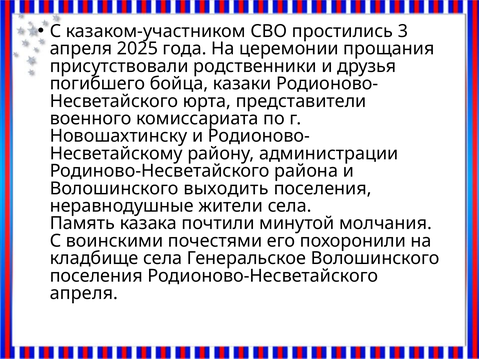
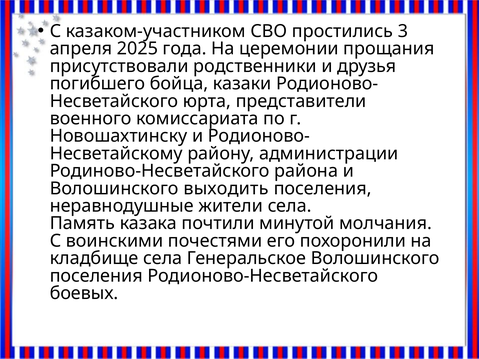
апреля at (84, 293): апреля -> боевых
